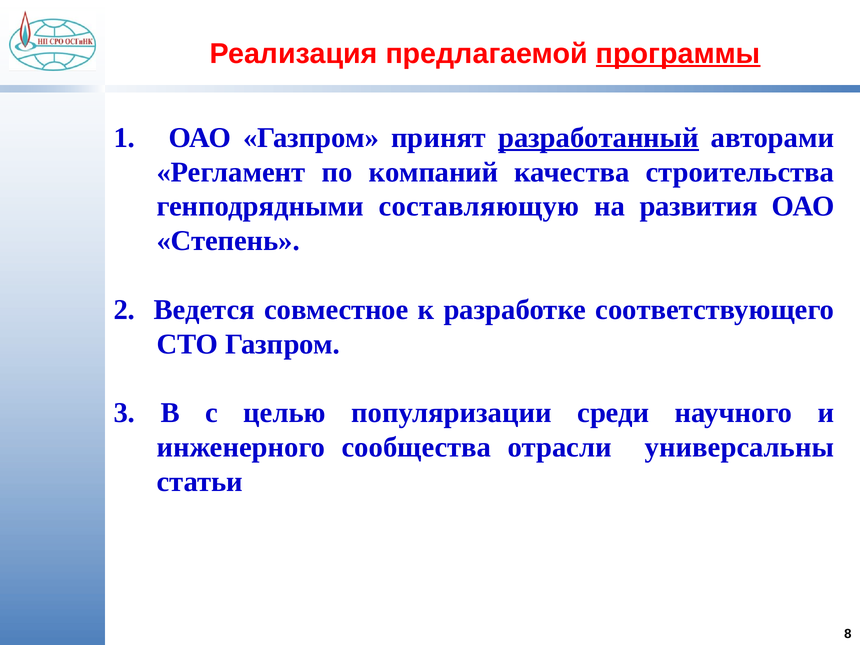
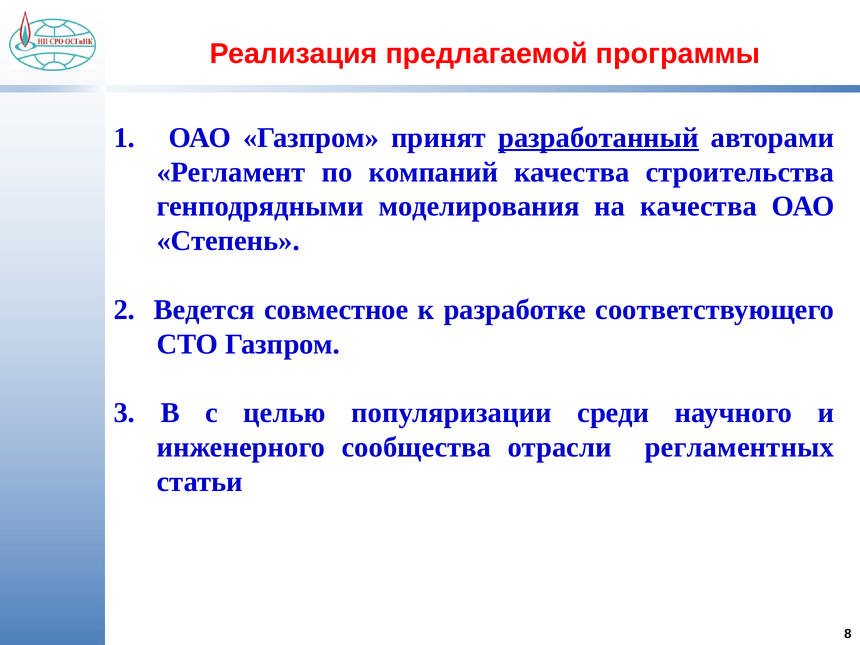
программы underline: present -> none
составляющую: составляющую -> моделирования
на развития: развития -> качества
универсальны: универсальны -> регламентных
